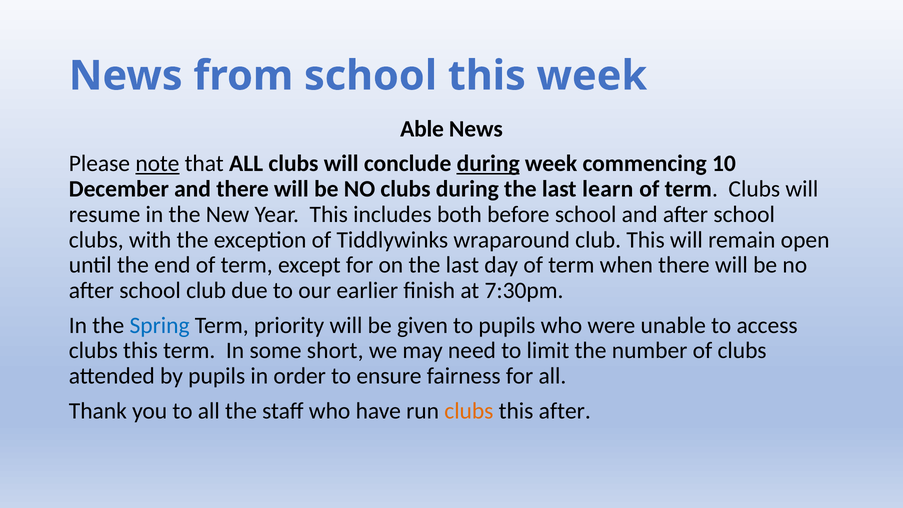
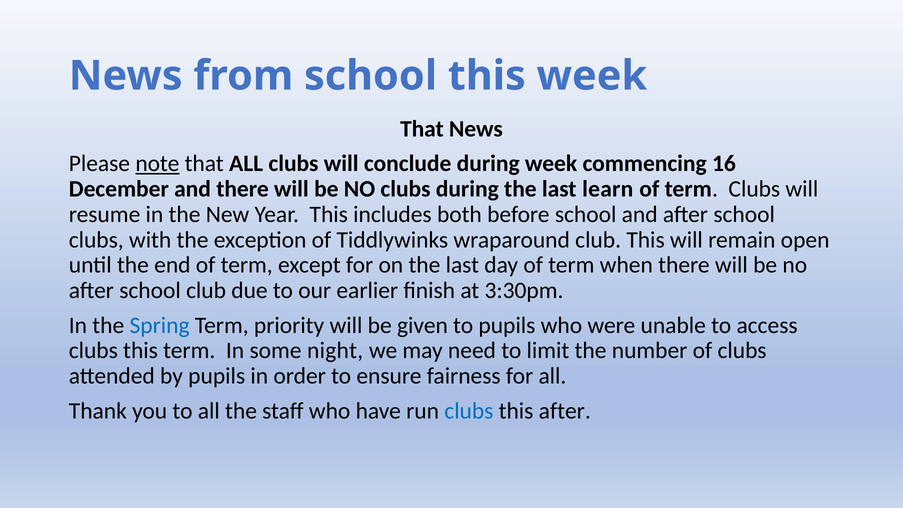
Able at (422, 129): Able -> That
during at (488, 164) underline: present -> none
10: 10 -> 16
7:30pm: 7:30pm -> 3:30pm
short: short -> night
clubs at (469, 411) colour: orange -> blue
